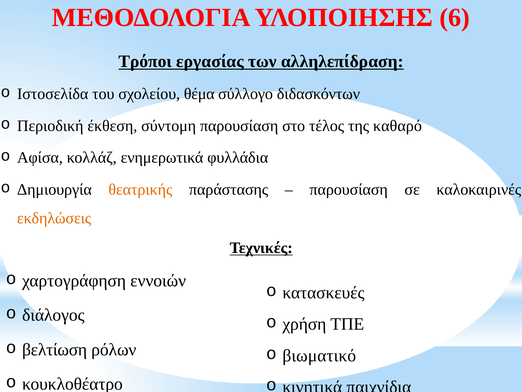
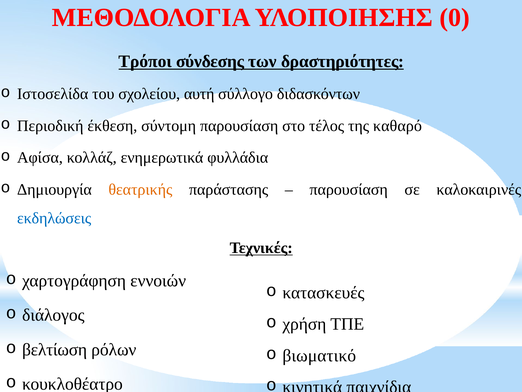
6: 6 -> 0
εργασίας: εργασίας -> σύνδεσης
αλληλεπίδραση: αλληλεπίδραση -> δραστηριότητες
θέμα: θέμα -> αυτή
εκδηλώσεις colour: orange -> blue
